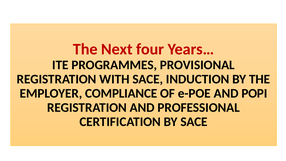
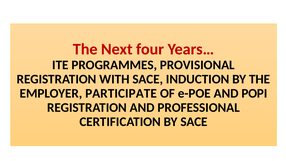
COMPLIANCE: COMPLIANCE -> PARTICIPATE
